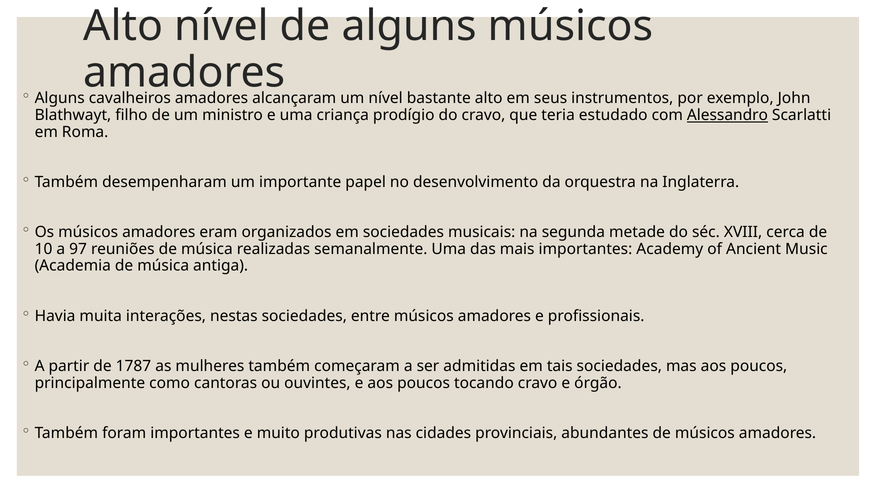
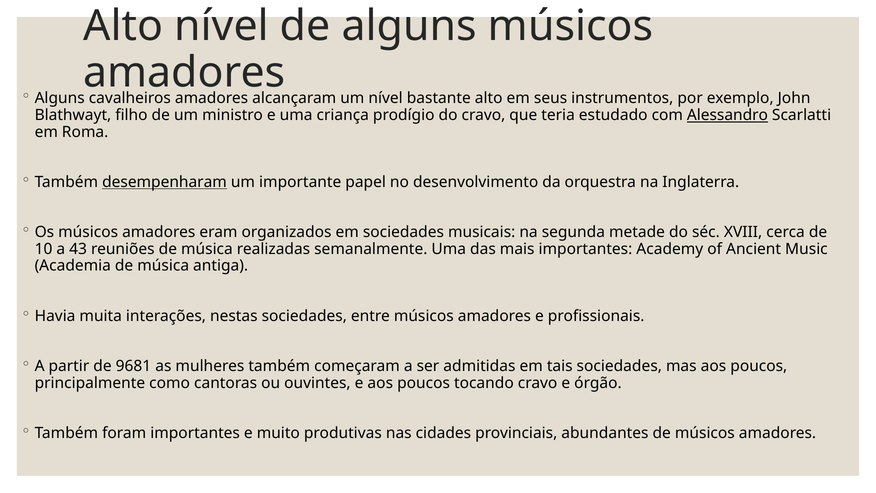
desempenharam underline: none -> present
97: 97 -> 43
1787: 1787 -> 9681
